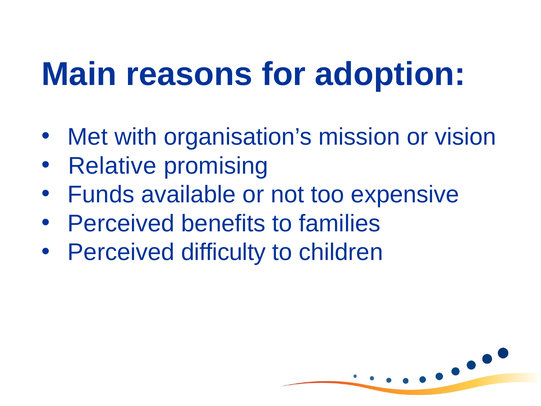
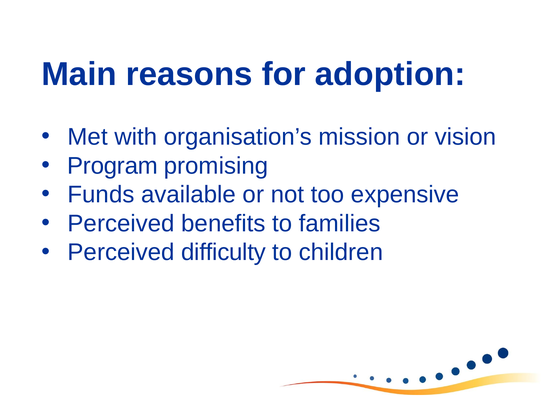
Relative: Relative -> Program
